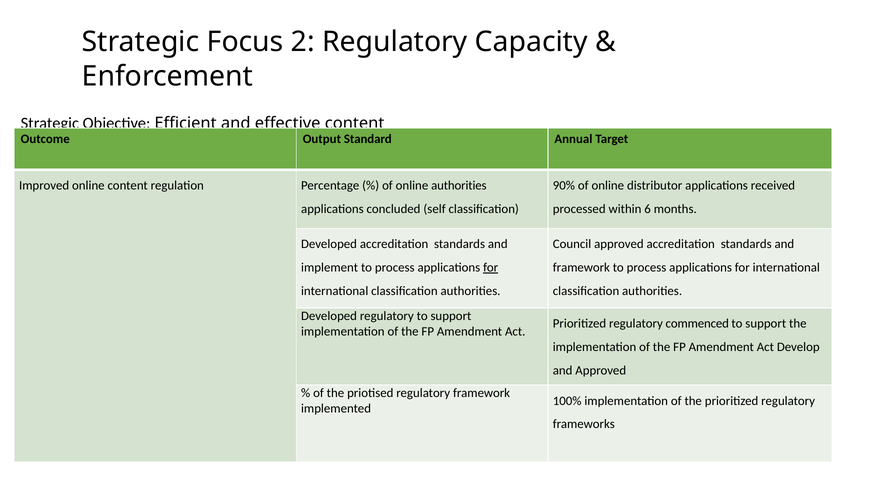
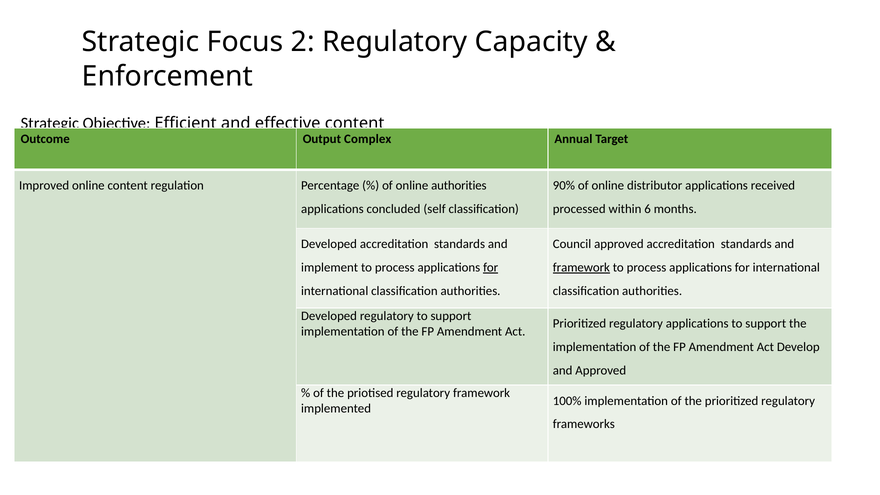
Standard: Standard -> Complex
framework at (581, 267) underline: none -> present
regulatory commenced: commenced -> applications
